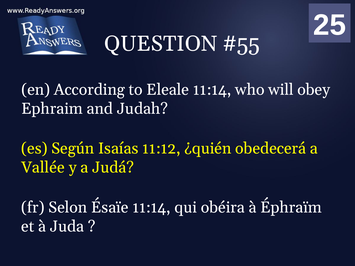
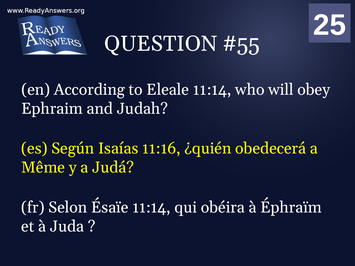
11:12: 11:12 -> 11:16
Vallée: Vallée -> Même
